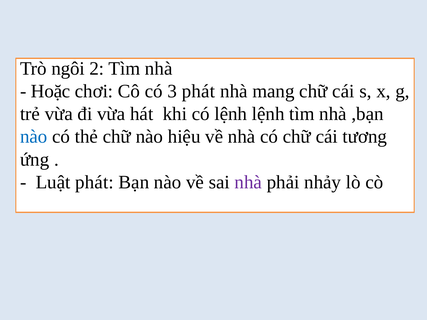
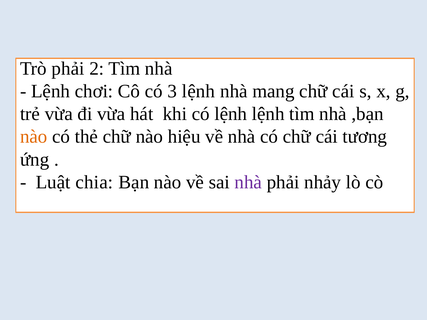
Trò ngôi: ngôi -> phải
Hoặc at (51, 91): Hoặc -> Lệnh
3 phát: phát -> lệnh
nào at (34, 137) colour: blue -> orange
Luật phát: phát -> chia
